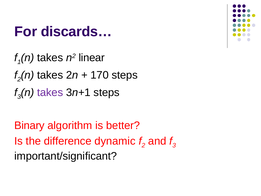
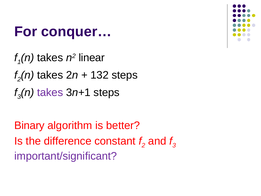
discards…: discards… -> conquer…
170: 170 -> 132
dynamic: dynamic -> constant
important/significant colour: black -> purple
